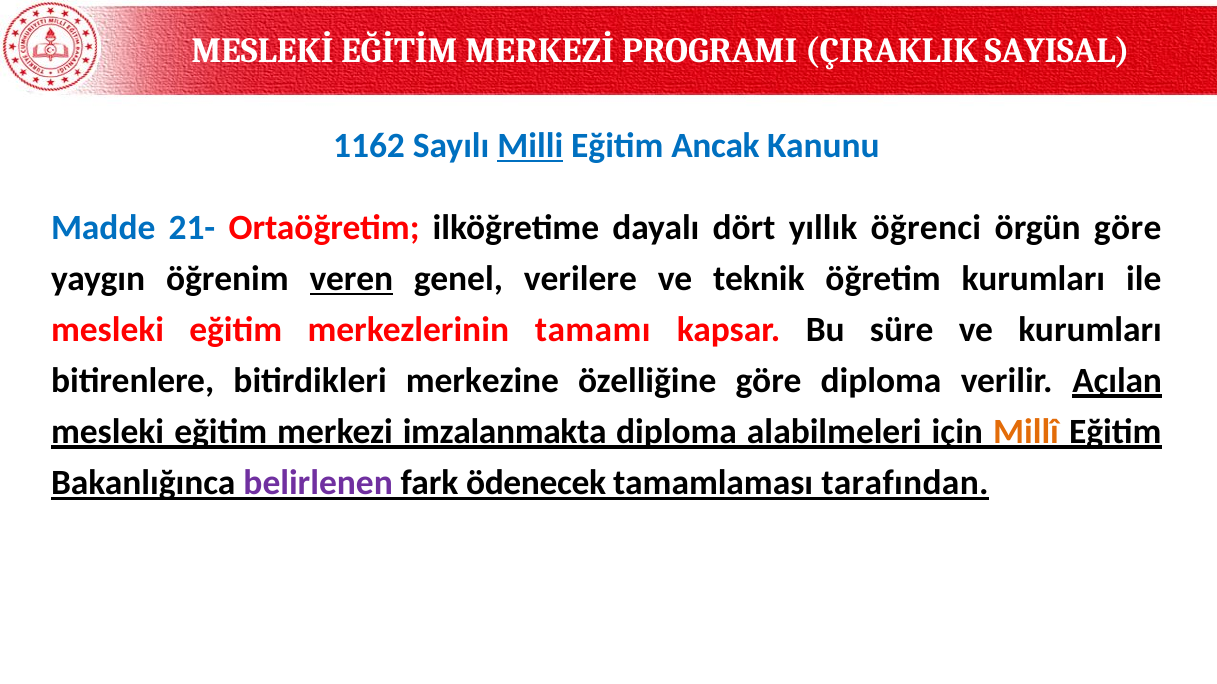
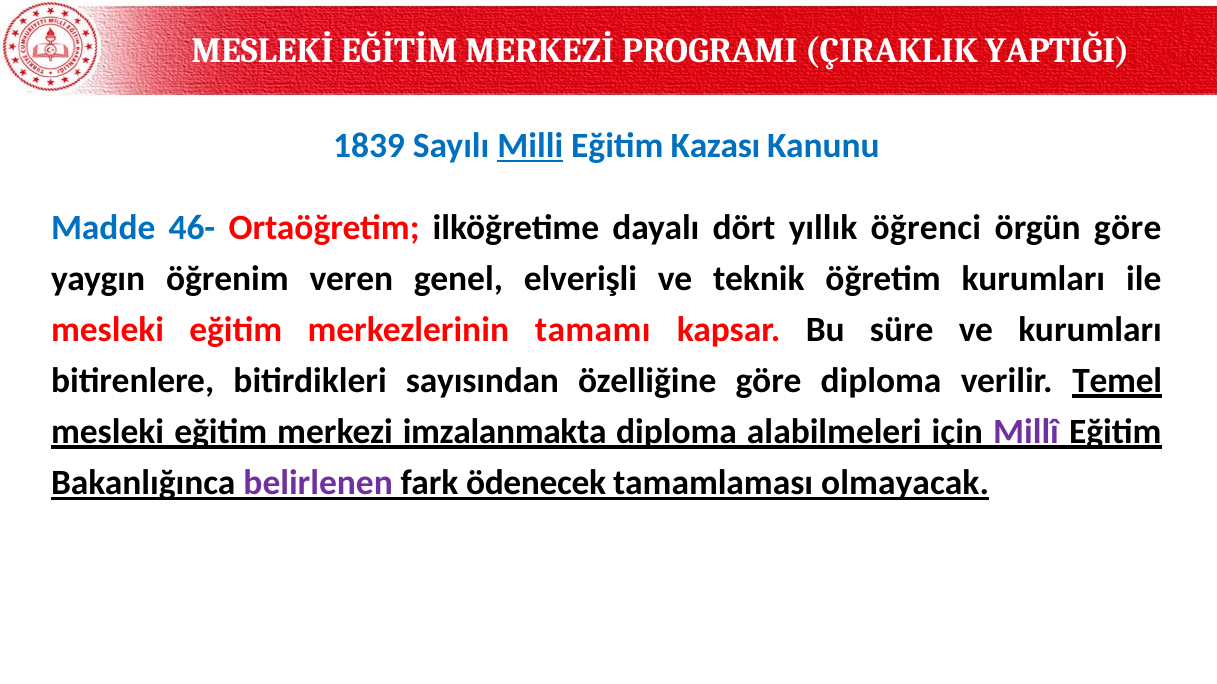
SAYISAL: SAYISAL -> YAPTIĞI
1162: 1162 -> 1839
Ancak: Ancak -> Kazası
21-: 21- -> 46-
veren underline: present -> none
verilere: verilere -> elverişli
merkezine: merkezine -> sayısından
Açılan: Açılan -> Temel
Millî colour: orange -> purple
tarafından: tarafından -> olmayacak
